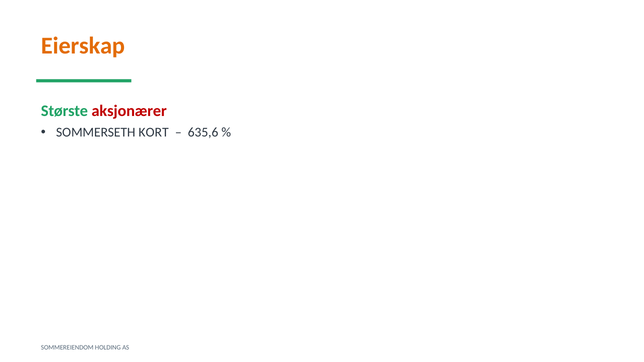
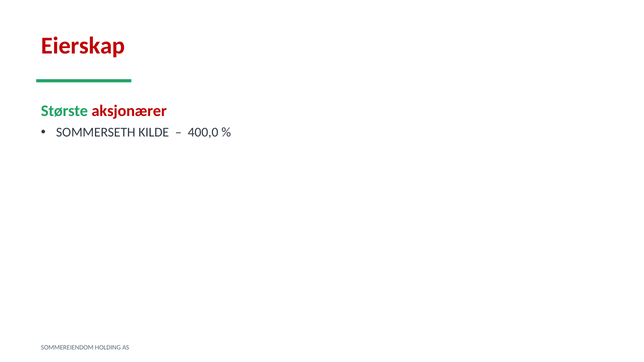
Eierskap colour: orange -> red
KORT: KORT -> KILDE
635,6: 635,6 -> 400,0
